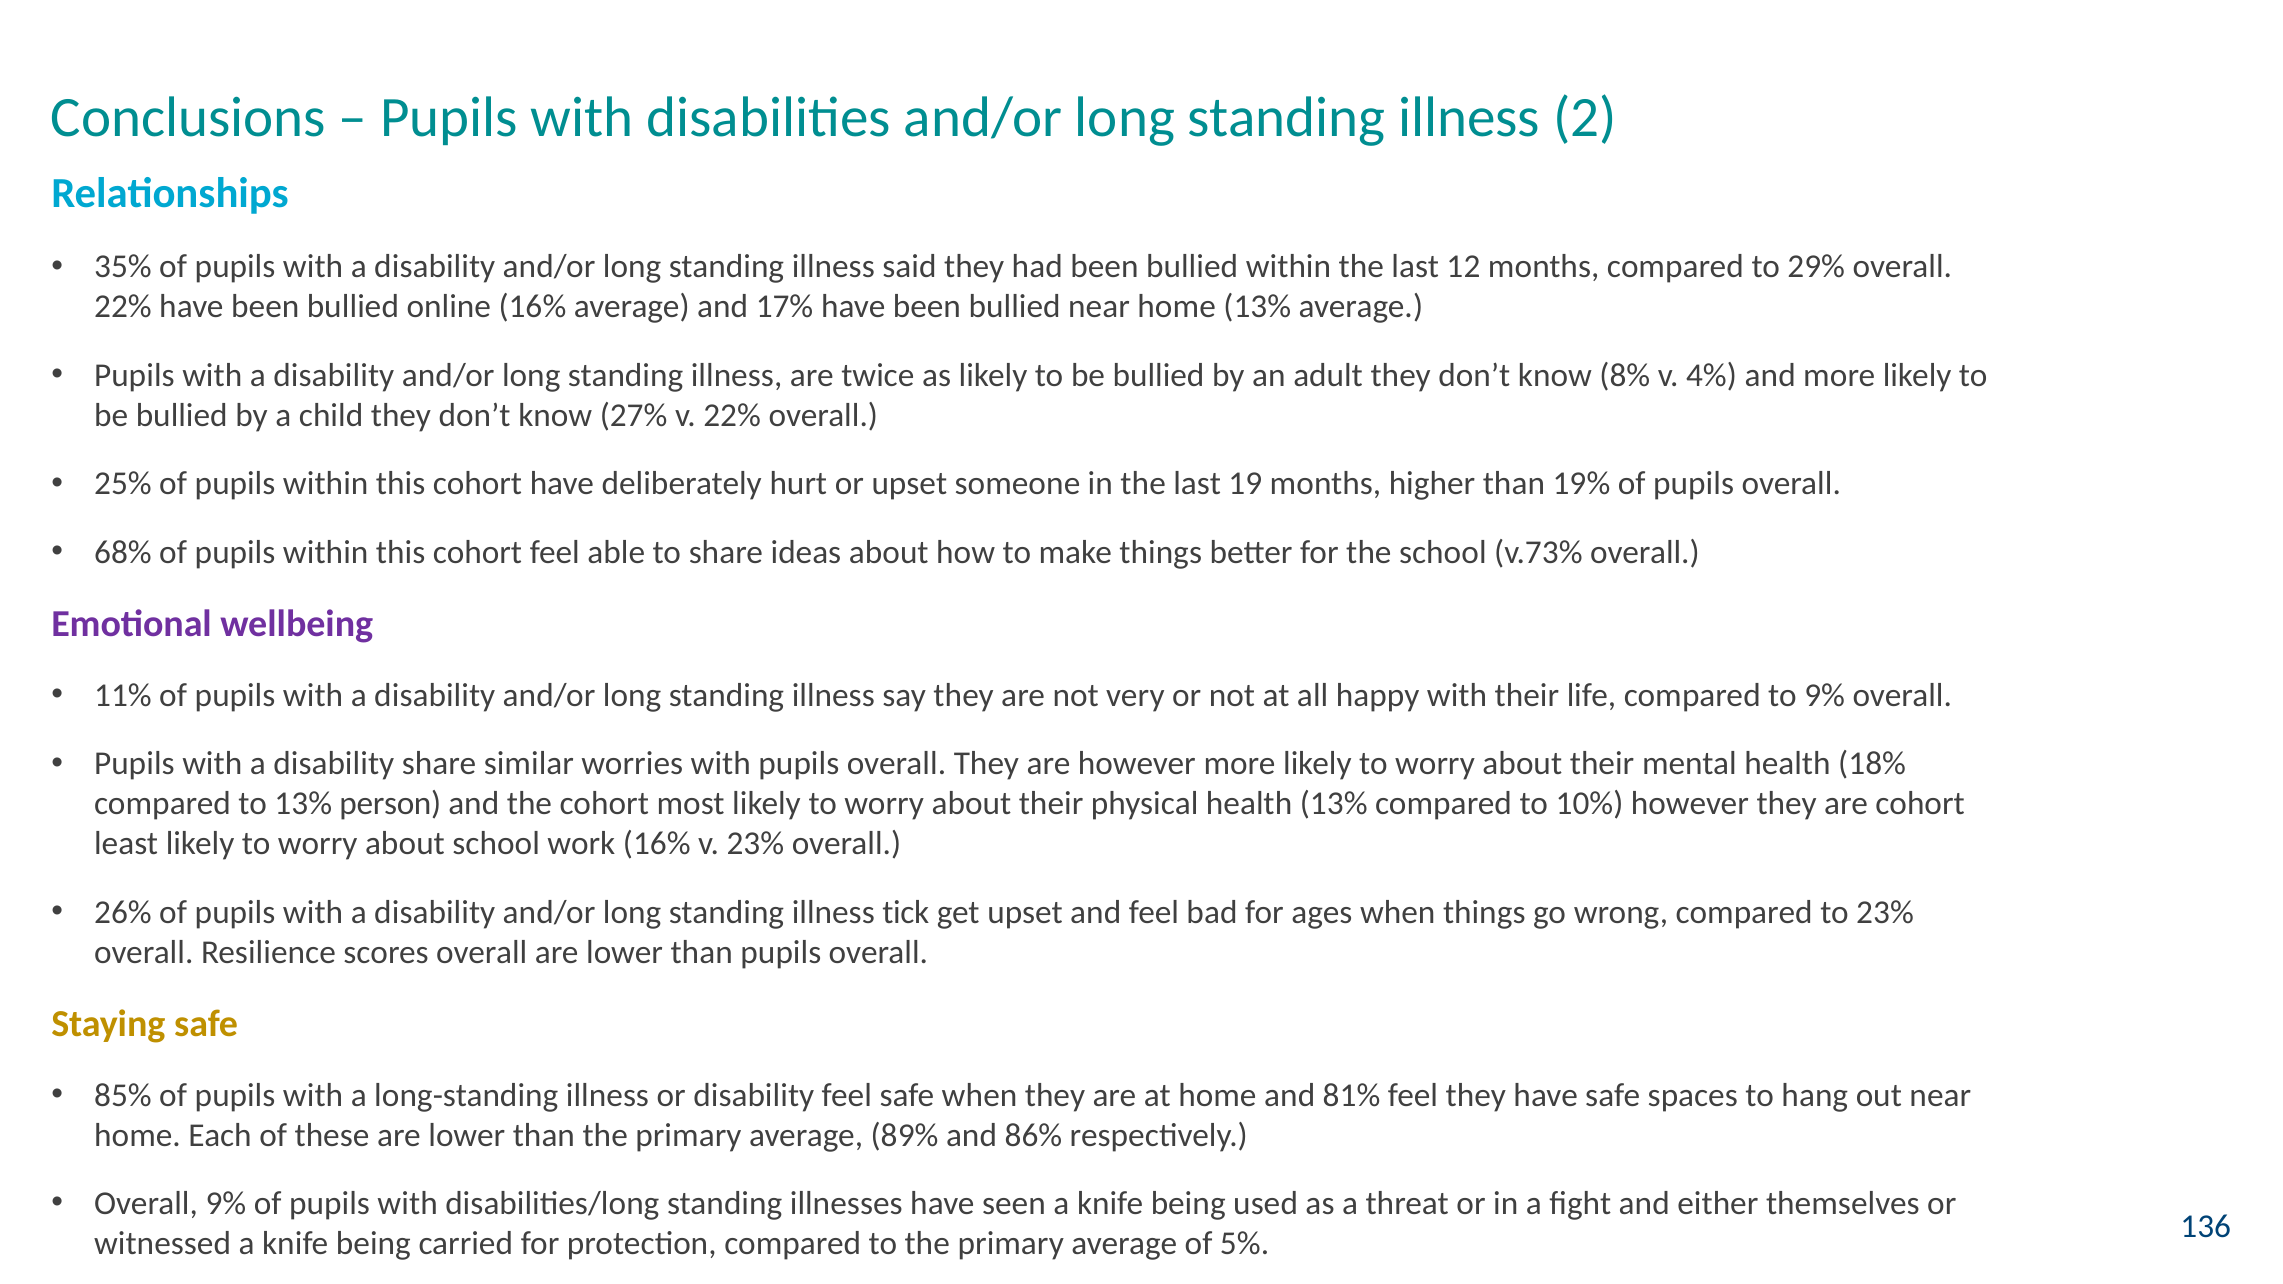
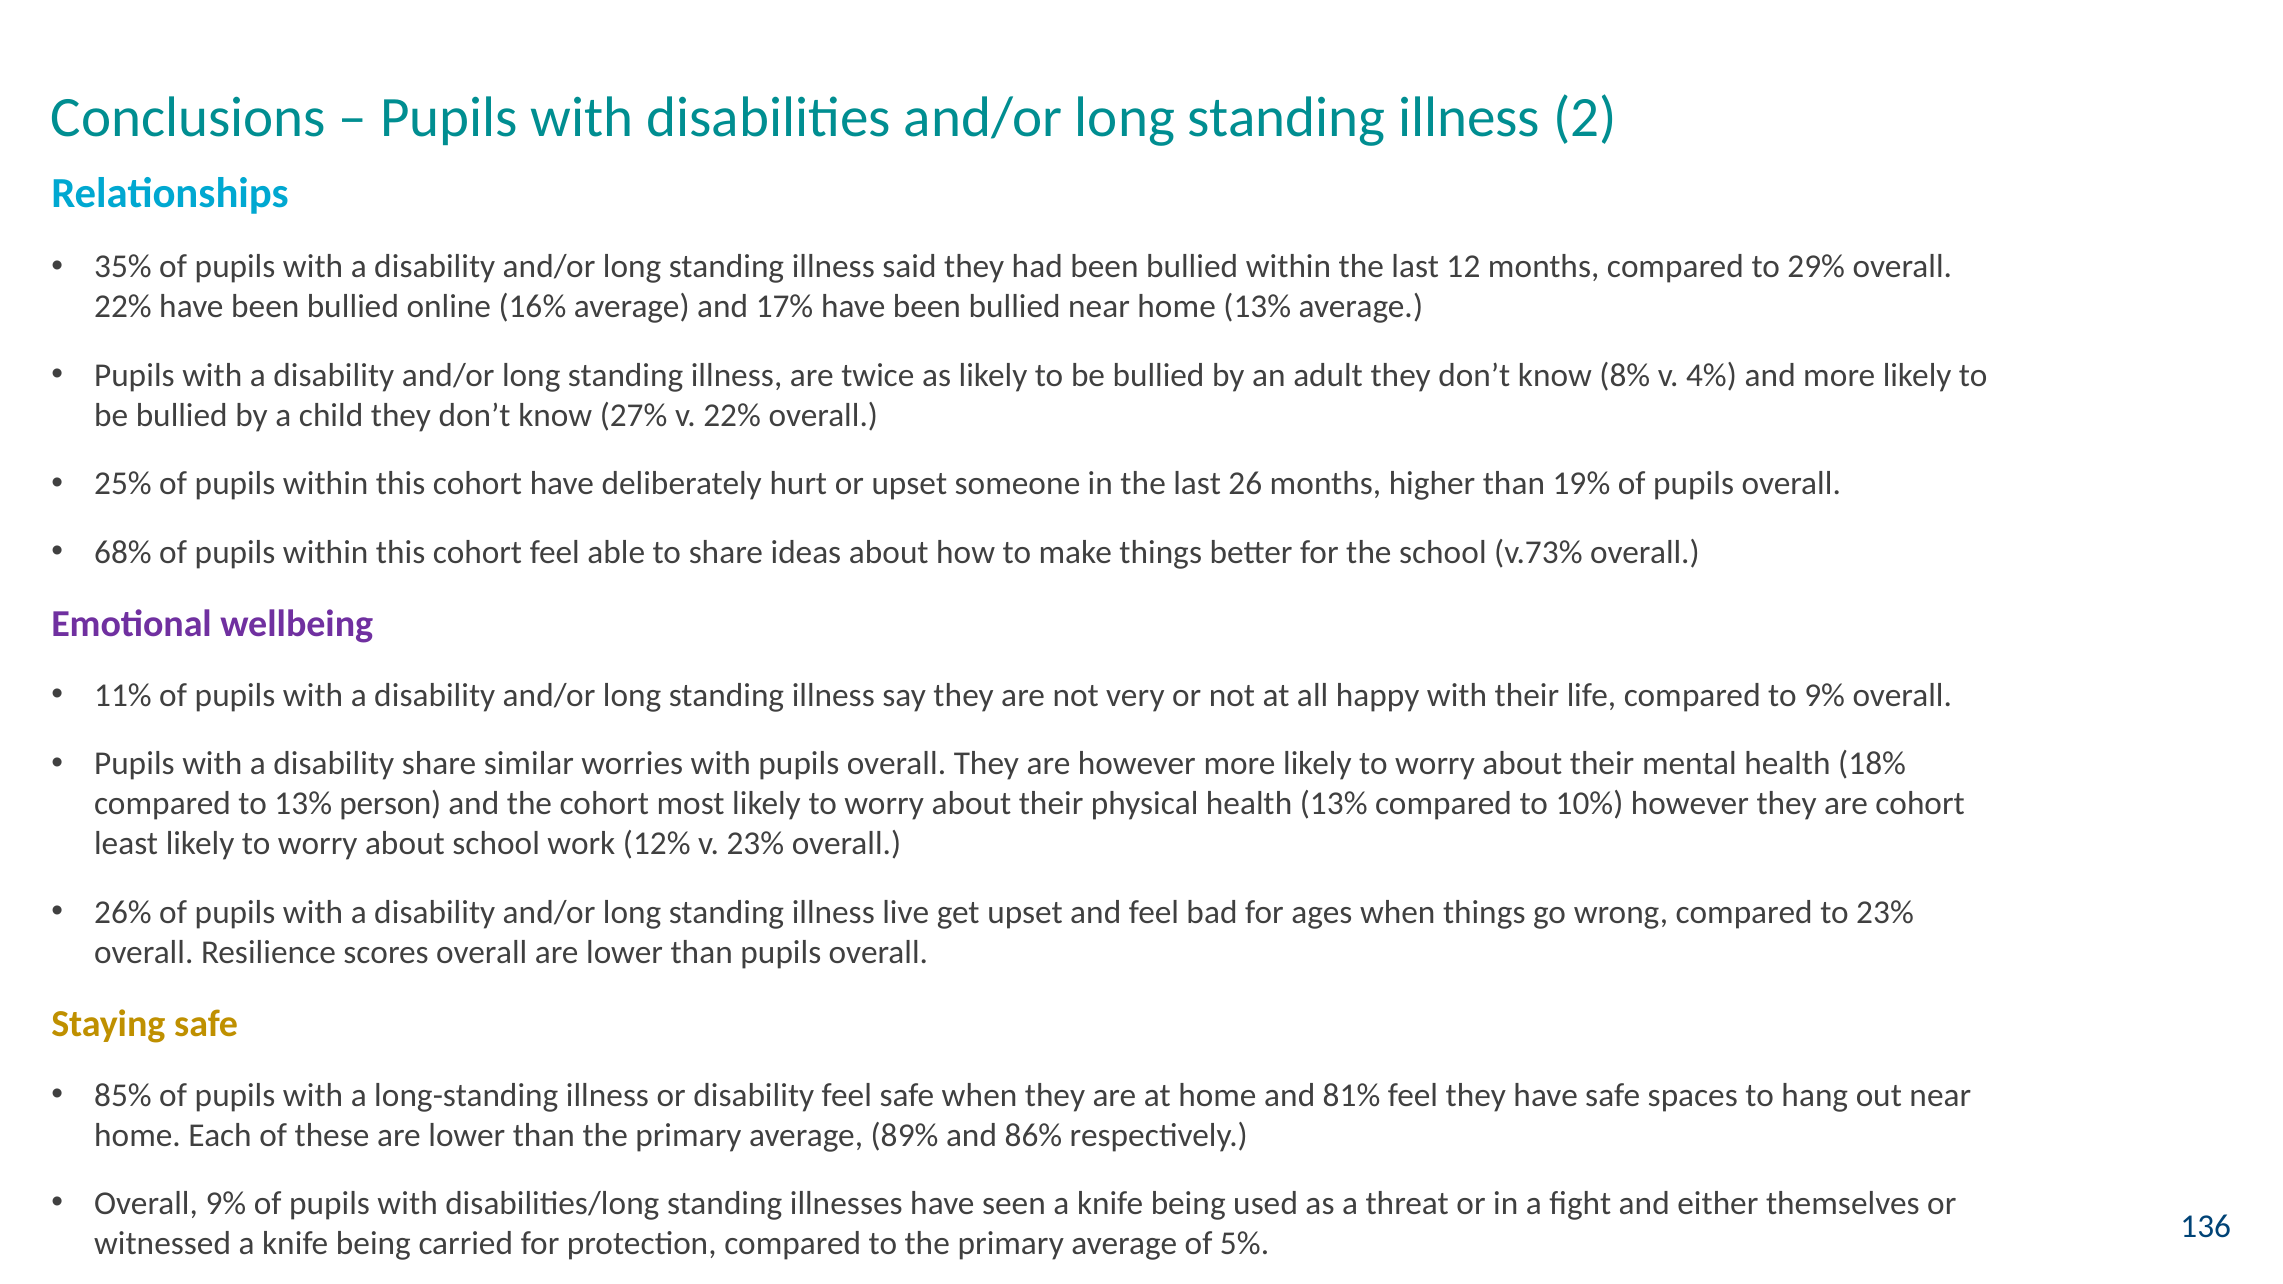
19: 19 -> 26
work 16%: 16% -> 12%
tick: tick -> live
